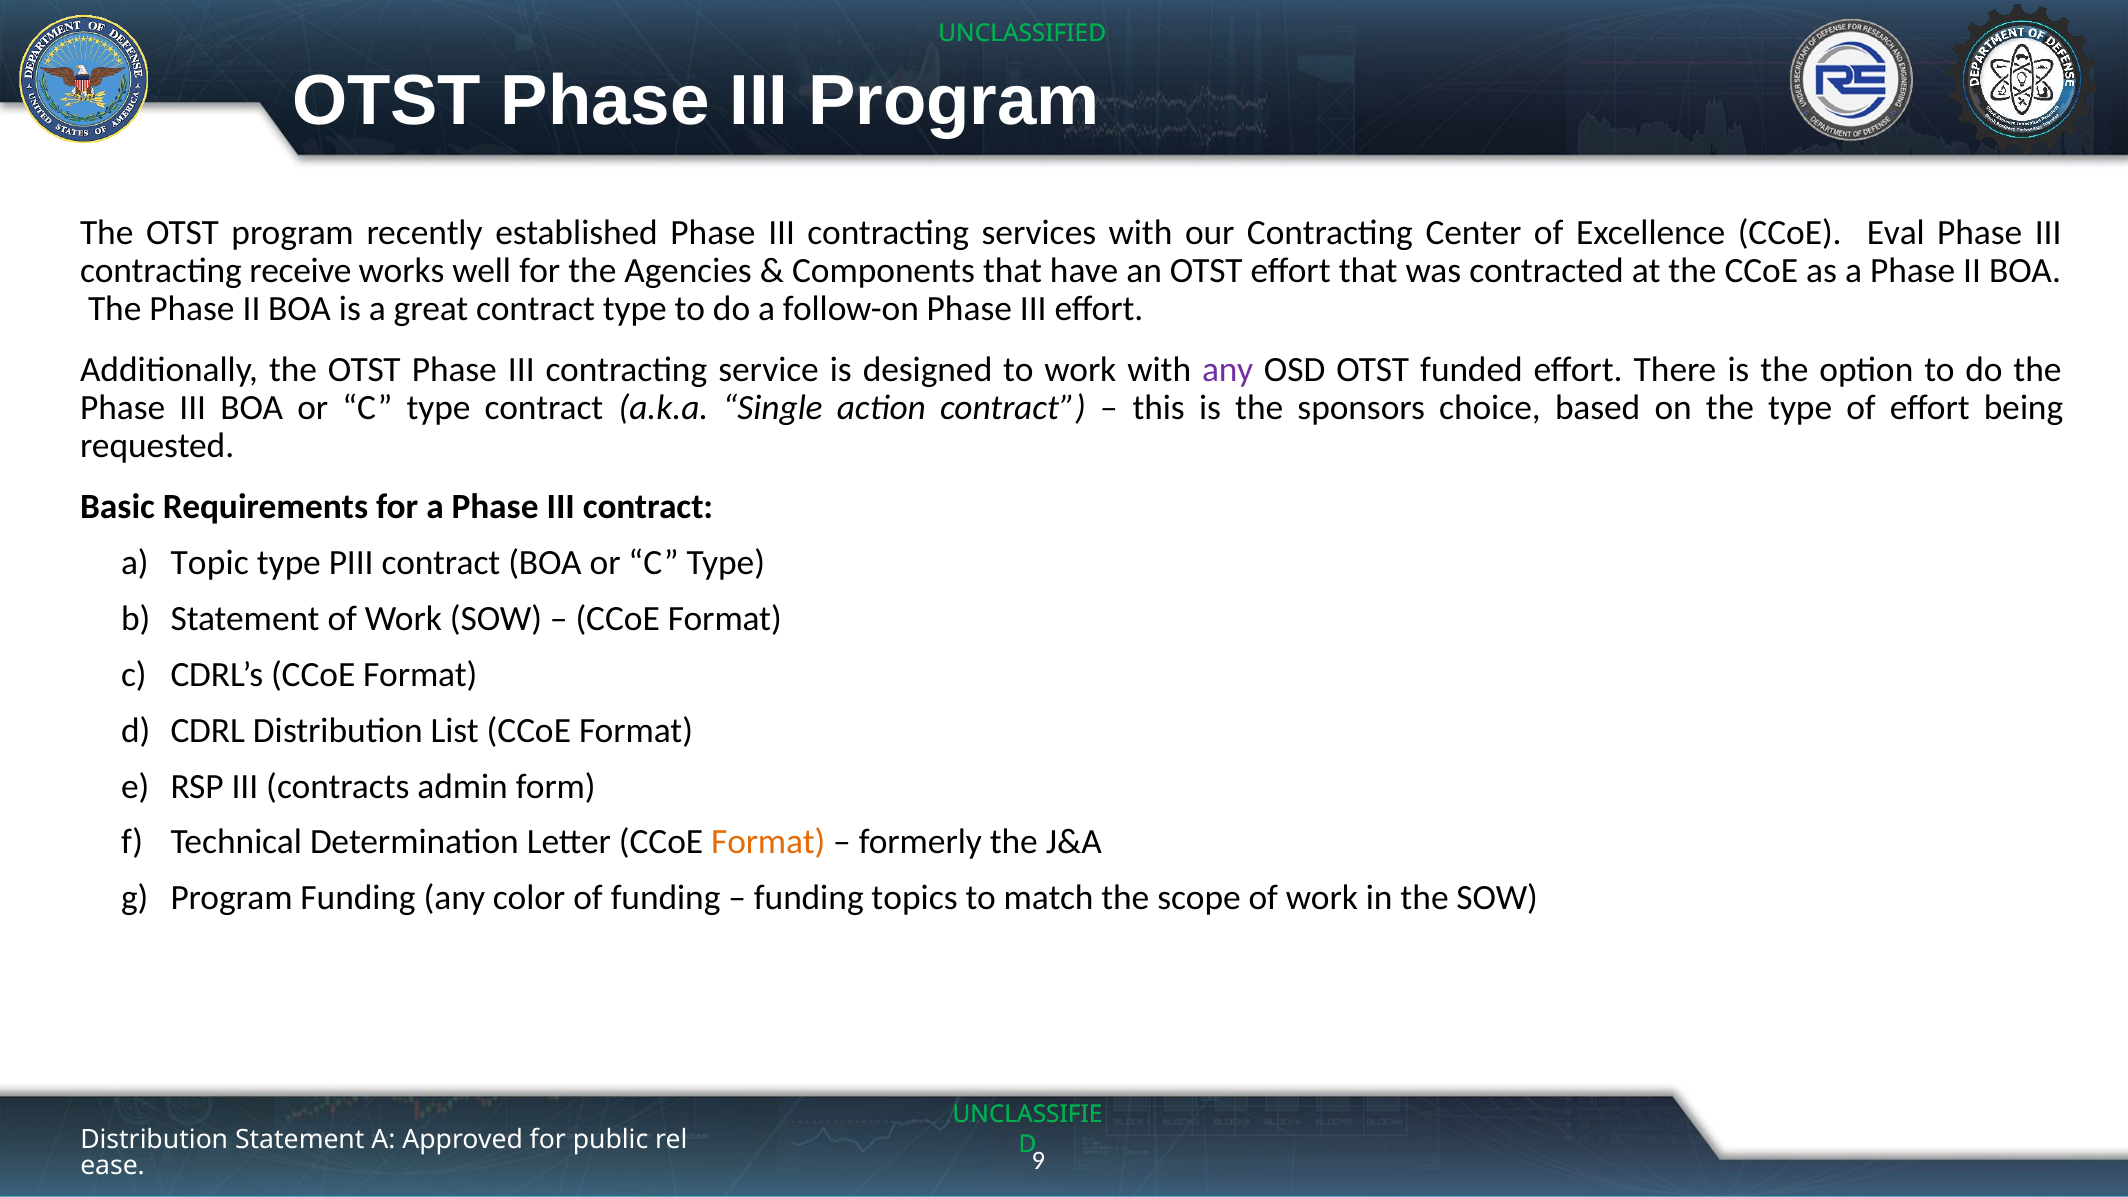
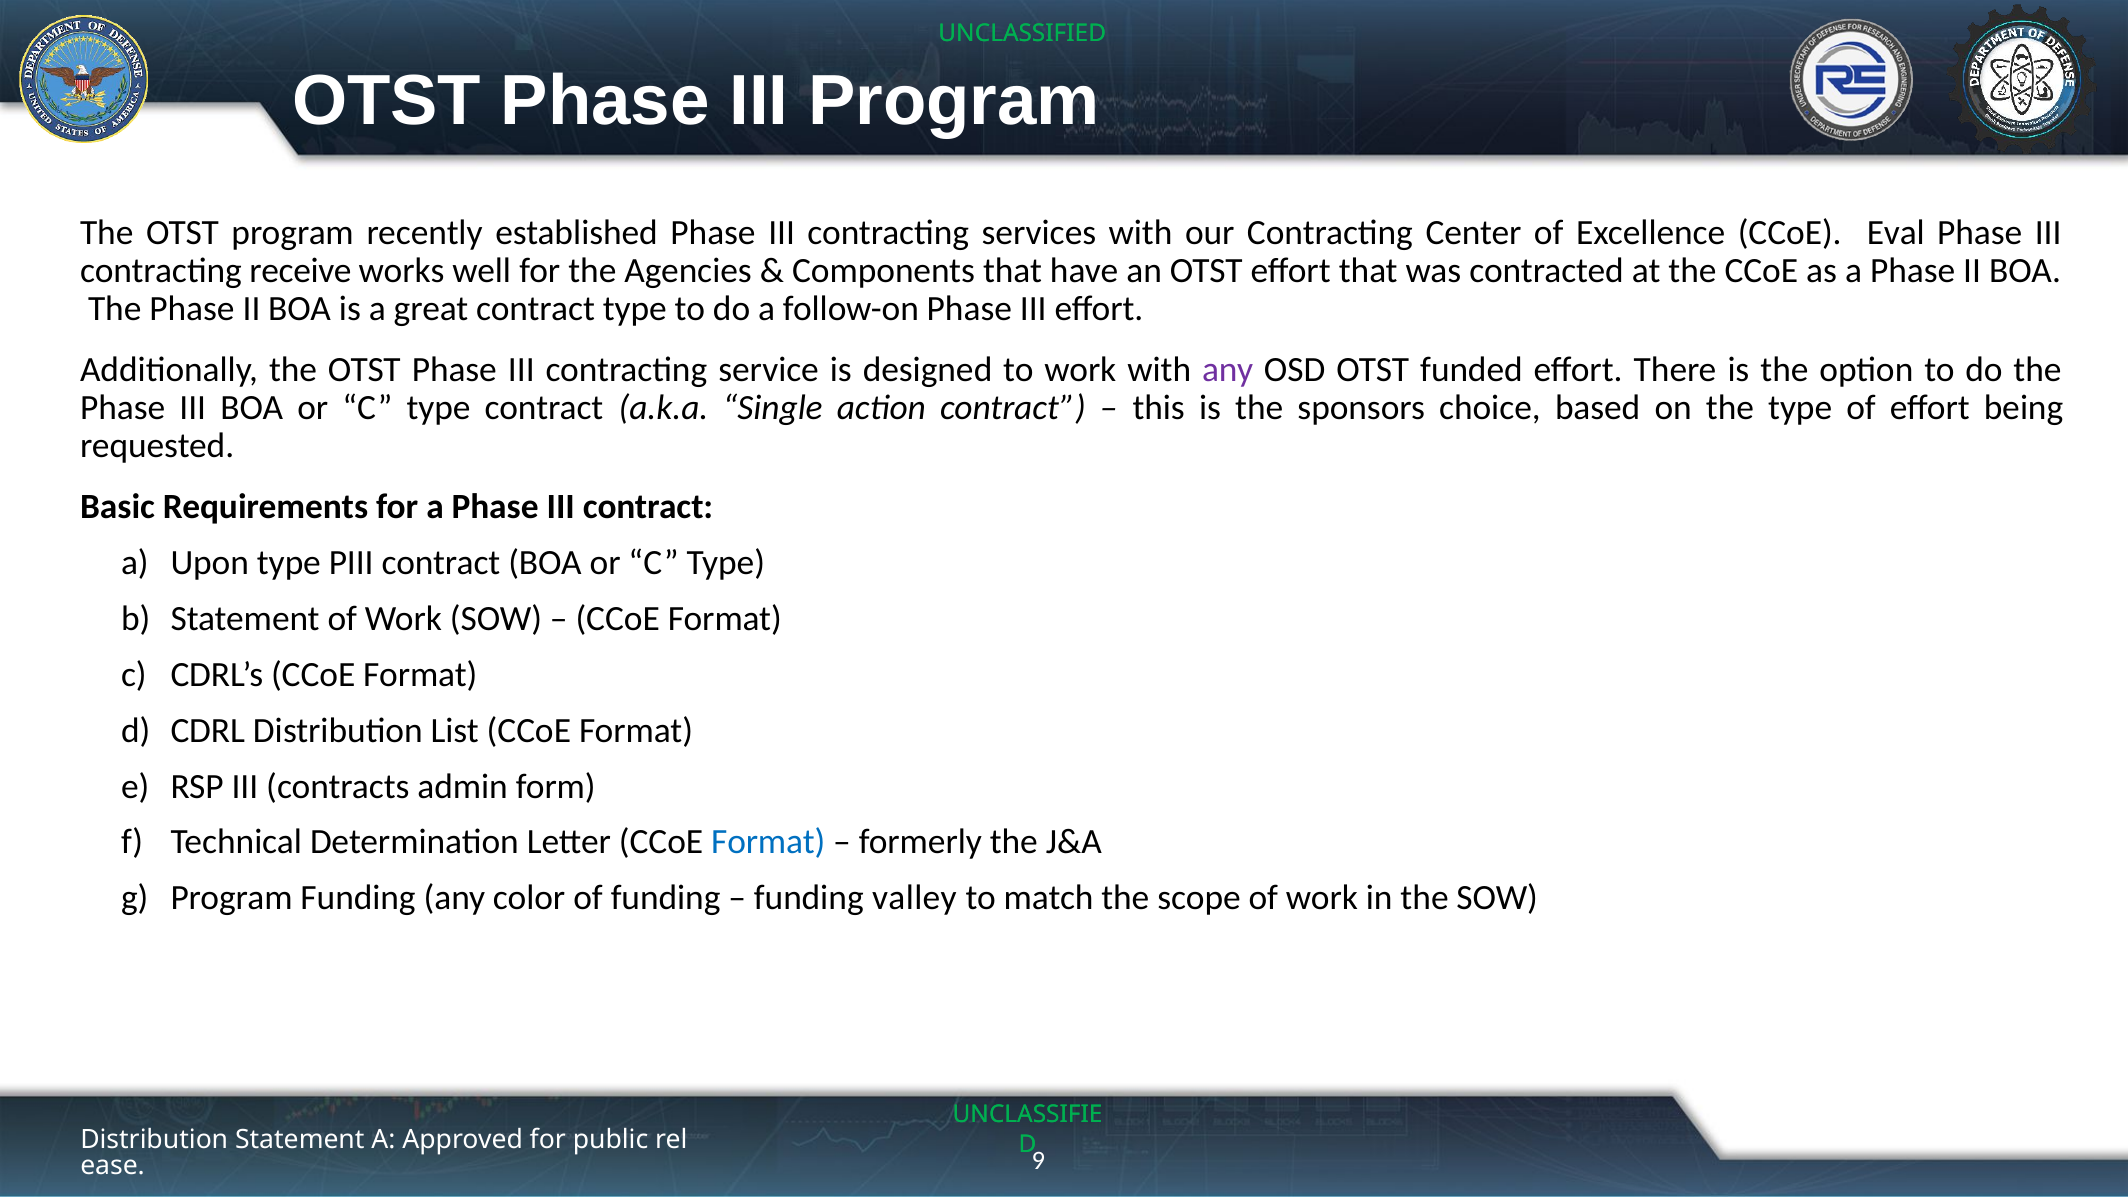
Topic: Topic -> Upon
Format at (768, 842) colour: orange -> blue
topics: topics -> valley
